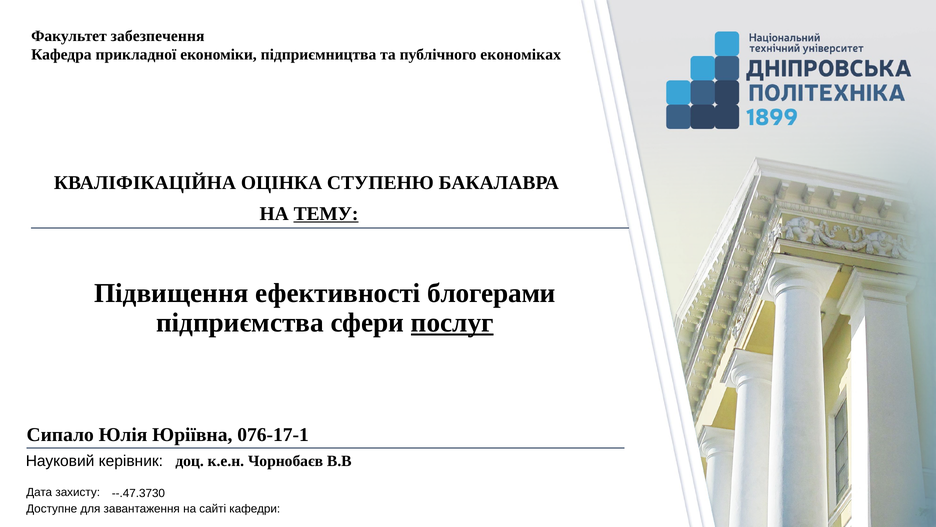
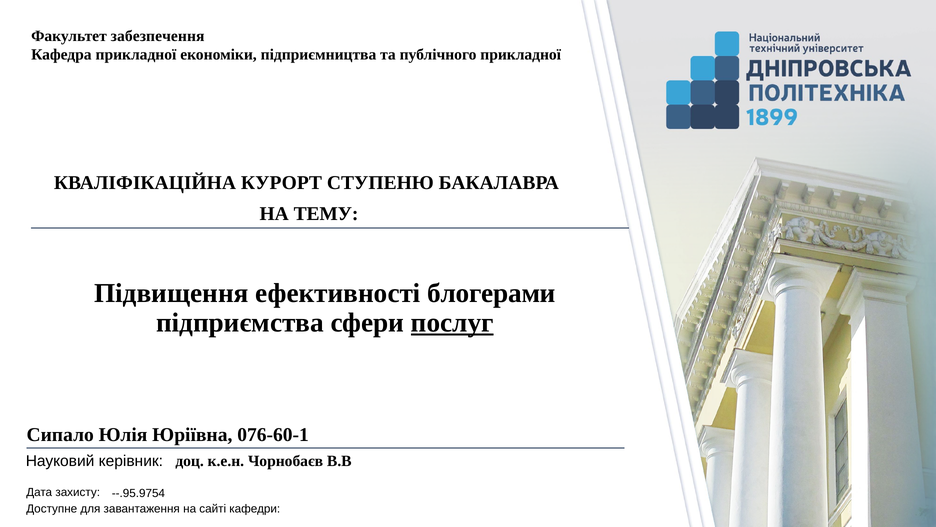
публічного економіках: економіках -> прикладної
ОЦІНКА: ОЦІНКА -> КУРОРТ
ТЕМУ underline: present -> none
076-17-1: 076-17-1 -> 076-60-1
--.47.3730: --.47.3730 -> --.95.9754
